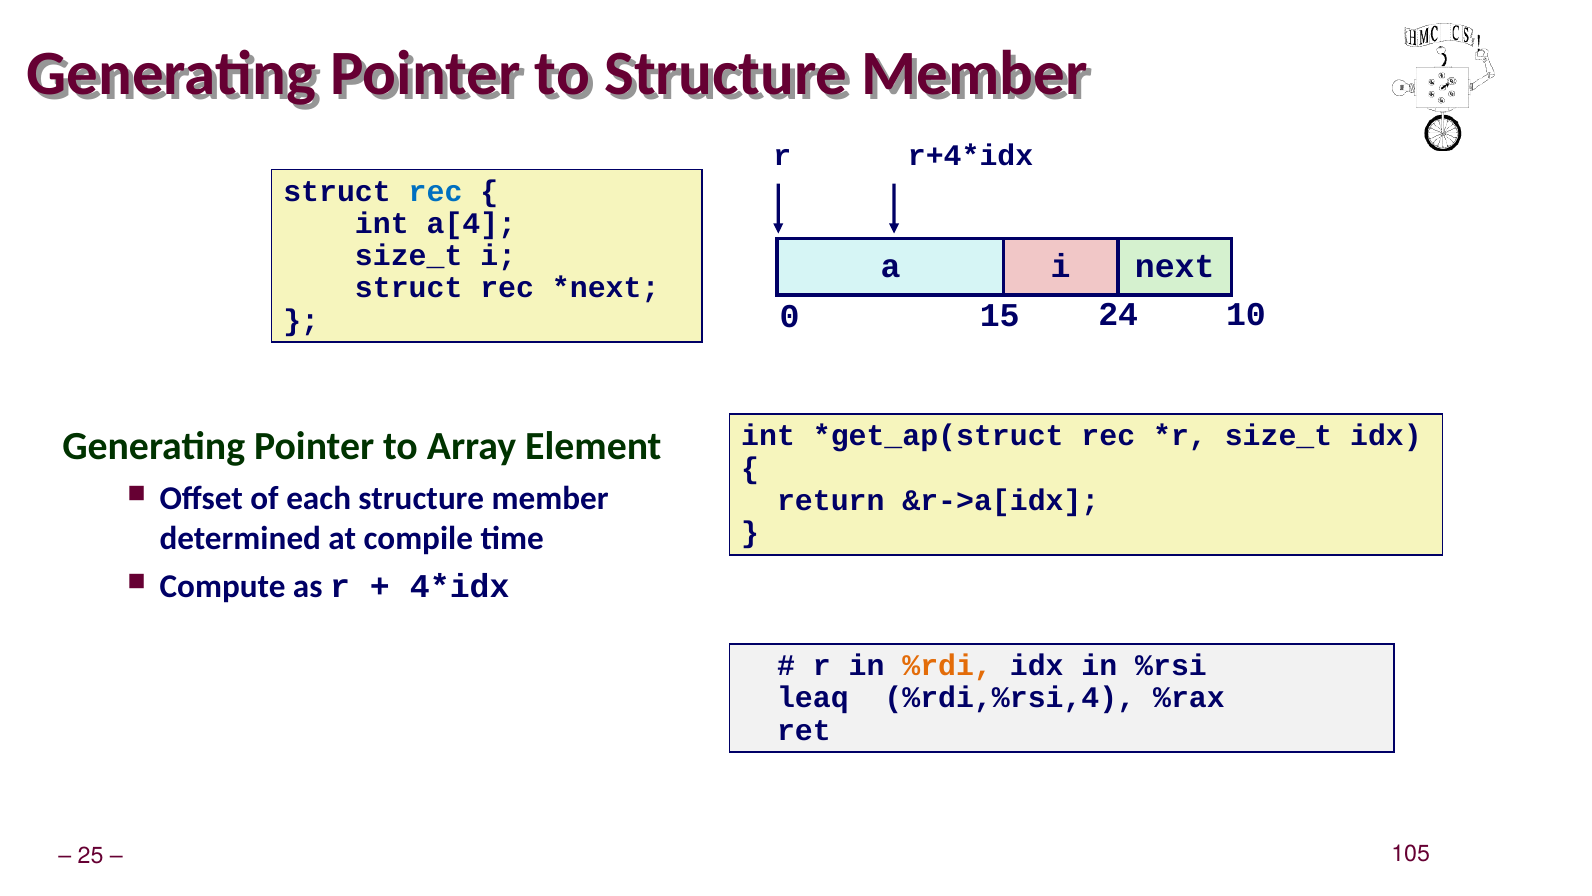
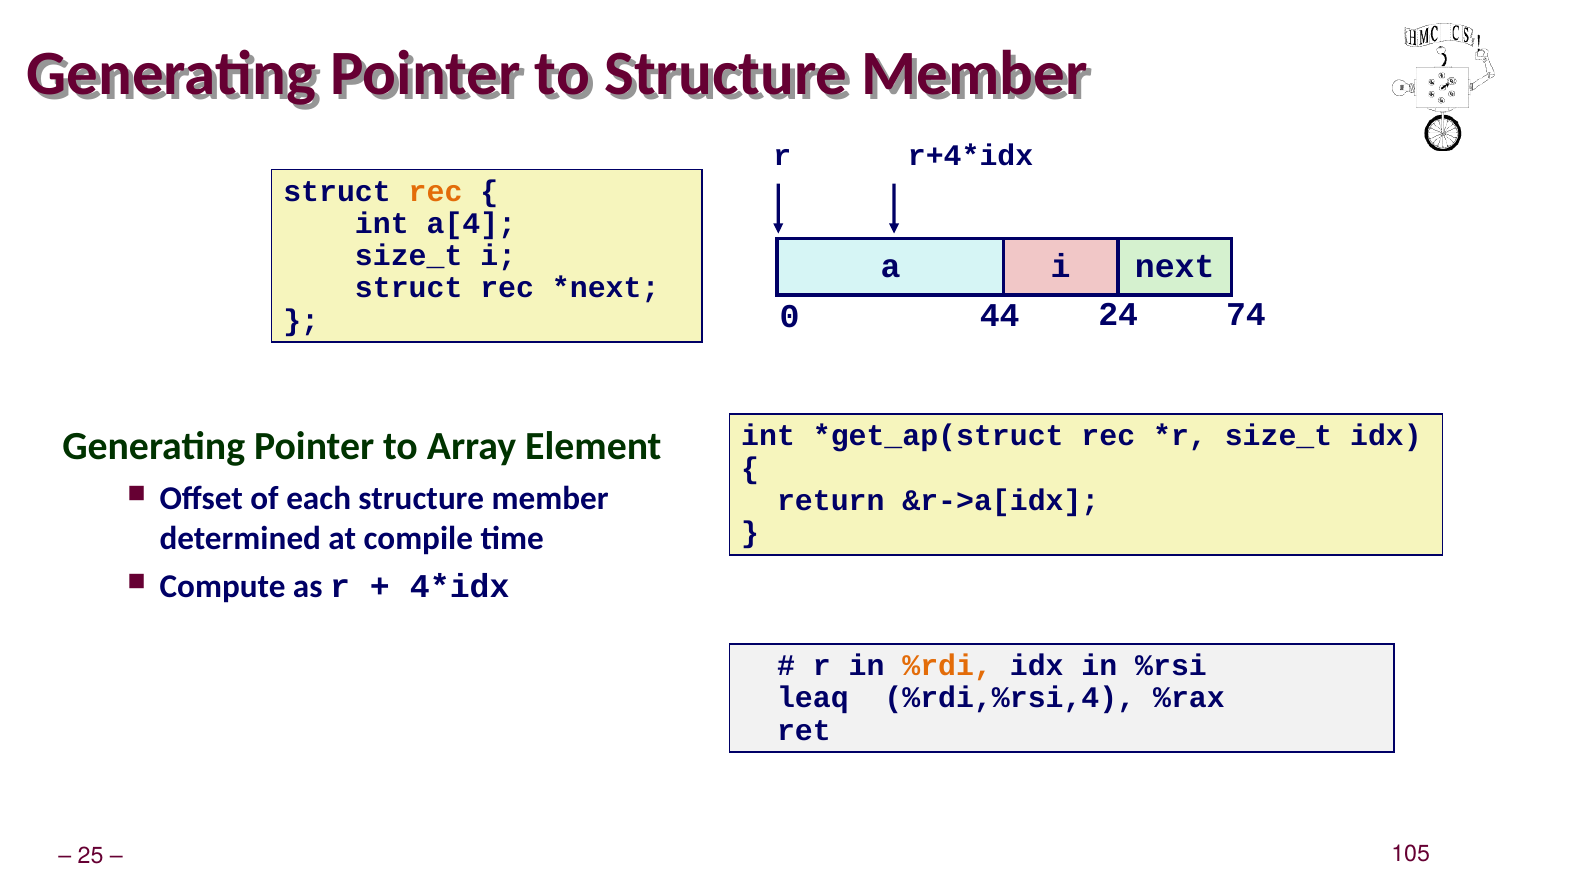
rec at (436, 191) colour: blue -> orange
15: 15 -> 44
10: 10 -> 74
